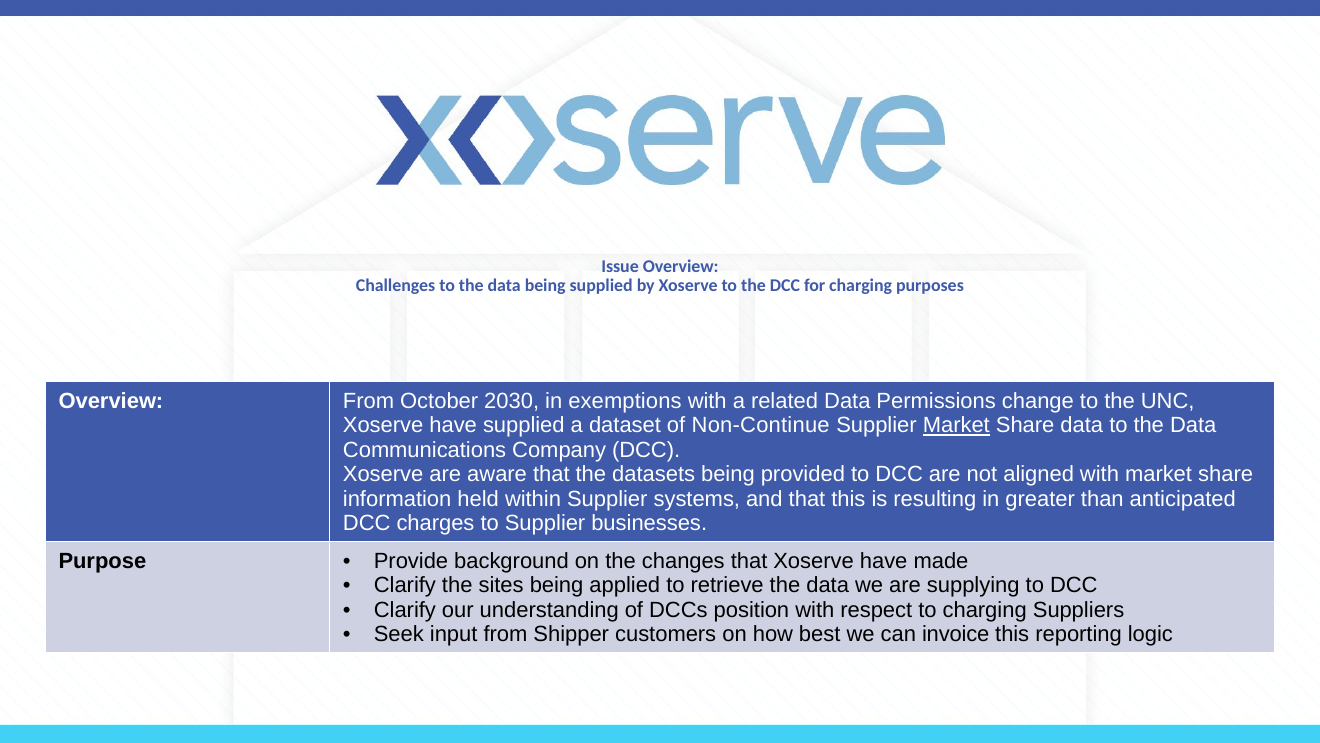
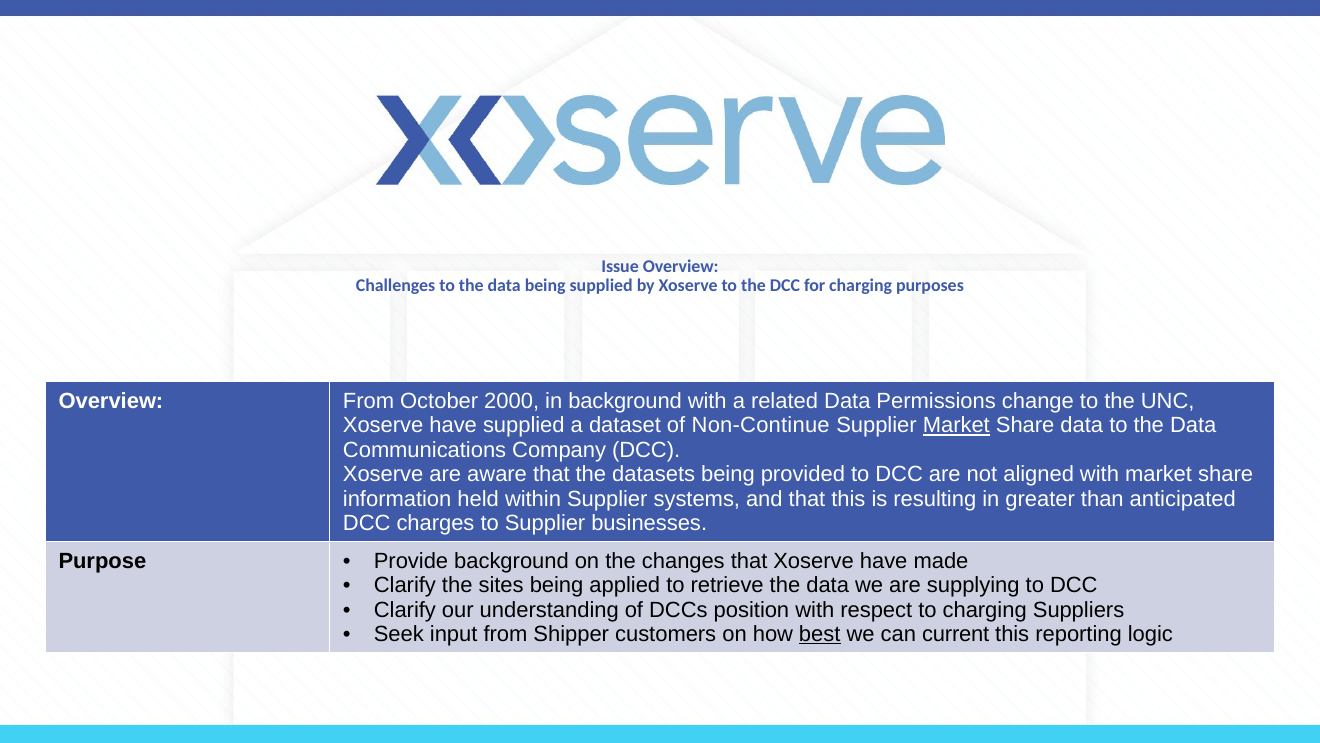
2030: 2030 -> 2000
in exemptions: exemptions -> background
best underline: none -> present
invoice: invoice -> current
